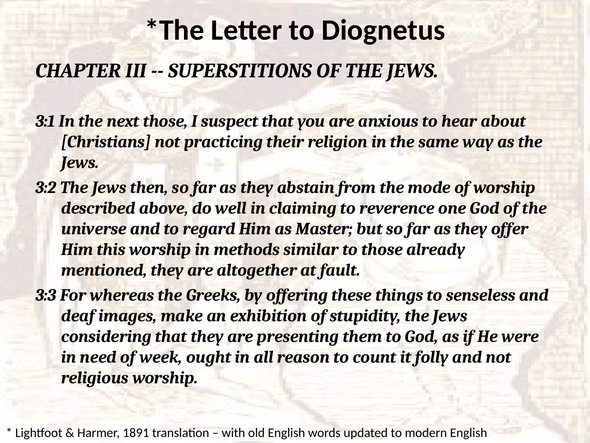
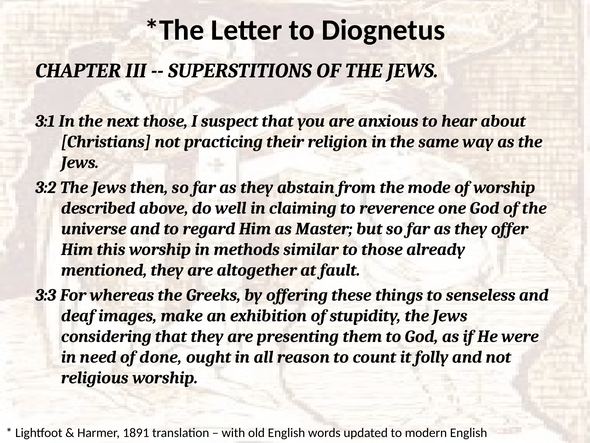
week: week -> done
